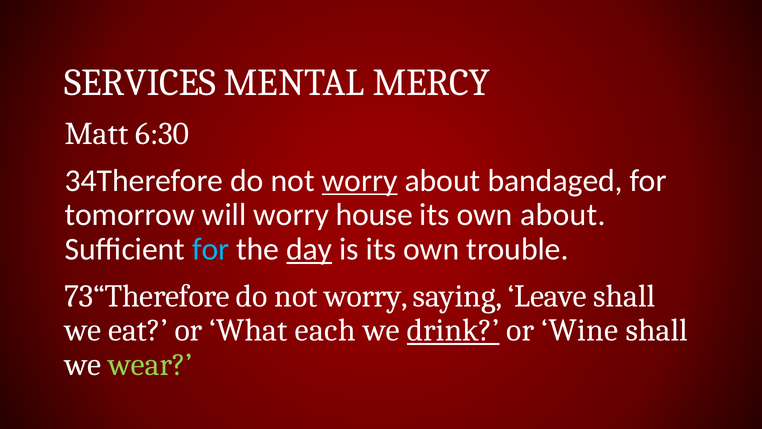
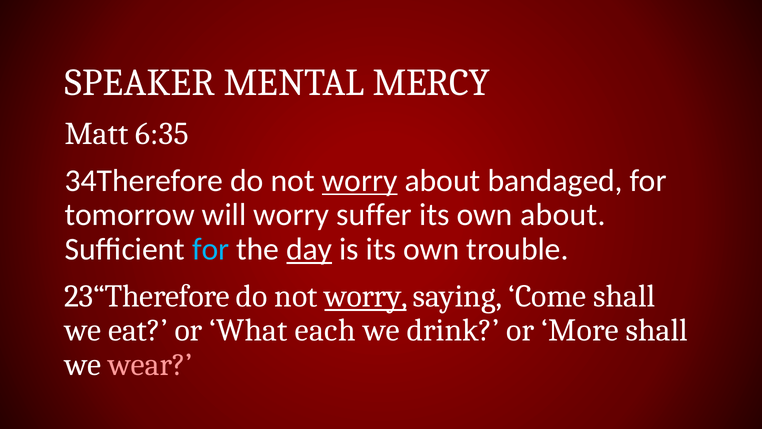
SERVICES: SERVICES -> SPEAKER
6:30: 6:30 -> 6:35
house: house -> suffer
73“Therefore: 73“Therefore -> 23“Therefore
worry at (366, 296) underline: none -> present
Leave: Leave -> Come
drink underline: present -> none
Wine: Wine -> More
wear colour: light green -> pink
